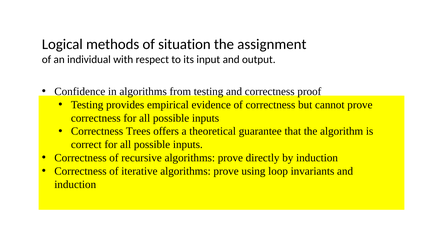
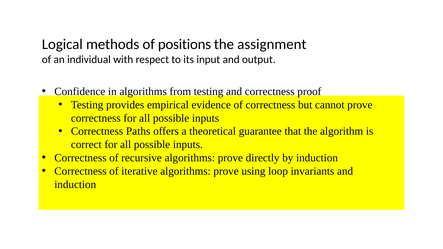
situation: situation -> positions
Trees: Trees -> Paths
